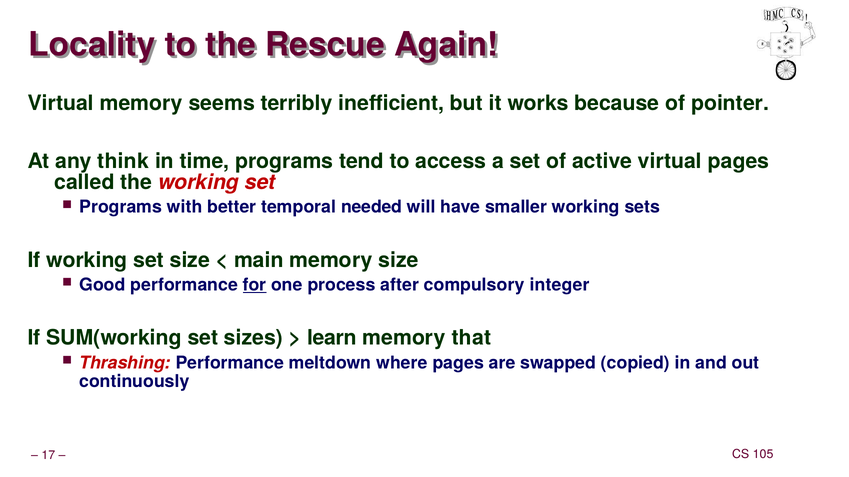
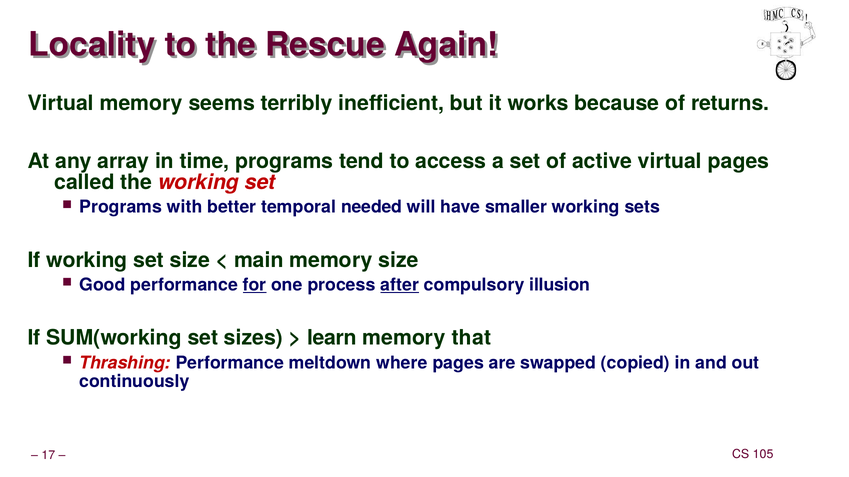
pointer: pointer -> returns
think: think -> array
after underline: none -> present
integer: integer -> illusion
